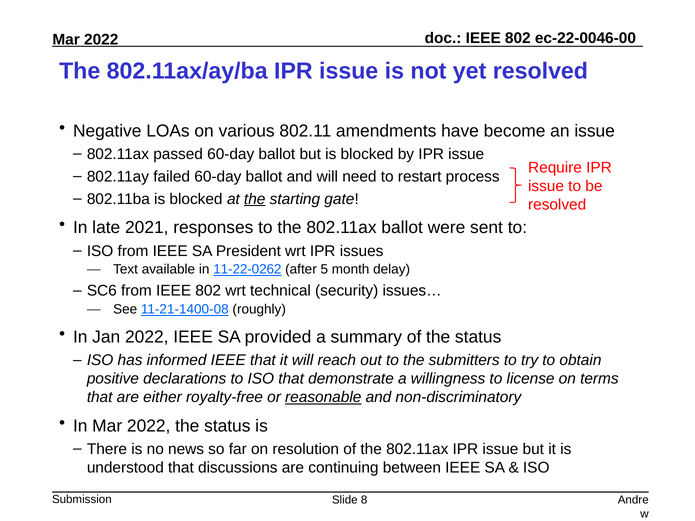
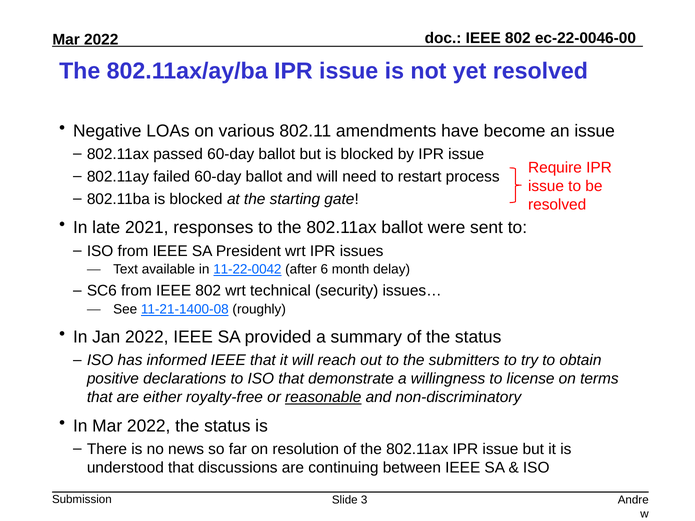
the at (255, 199) underline: present -> none
11-22-0262: 11-22-0262 -> 11-22-0042
5: 5 -> 6
8: 8 -> 3
